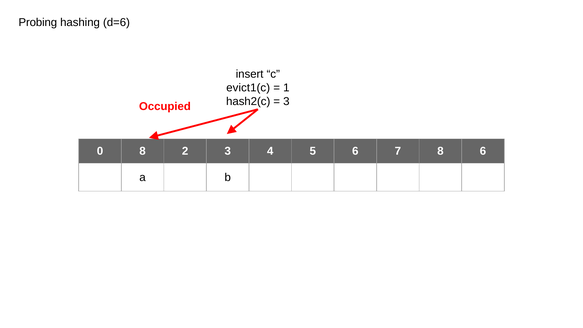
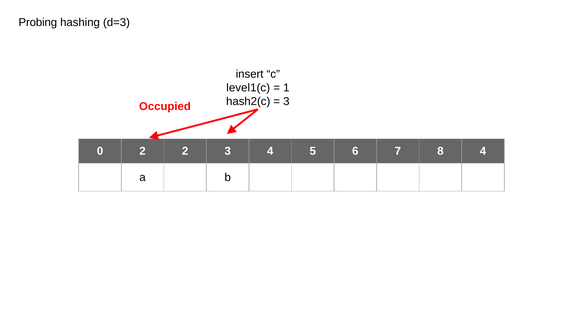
d=6: d=6 -> d=3
evict1(c: evict1(c -> level1(c
0 8: 8 -> 2
8 6: 6 -> 4
